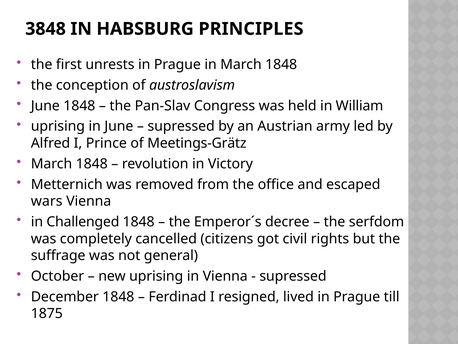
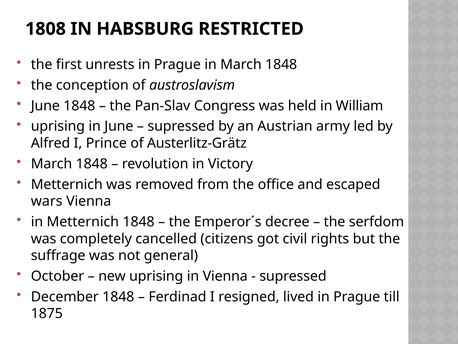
3848: 3848 -> 1808
PRINCIPLES: PRINCIPLES -> RESTRICTED
Meetings-Grätz: Meetings-Grätz -> Austerlitz-Grätz
in Challenged: Challenged -> Metternich
